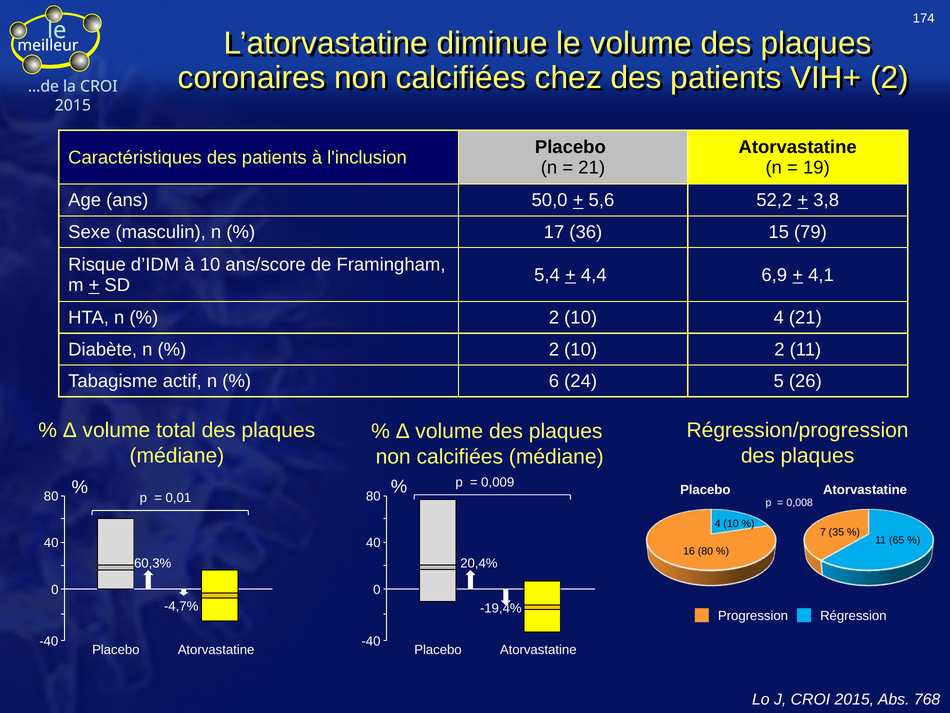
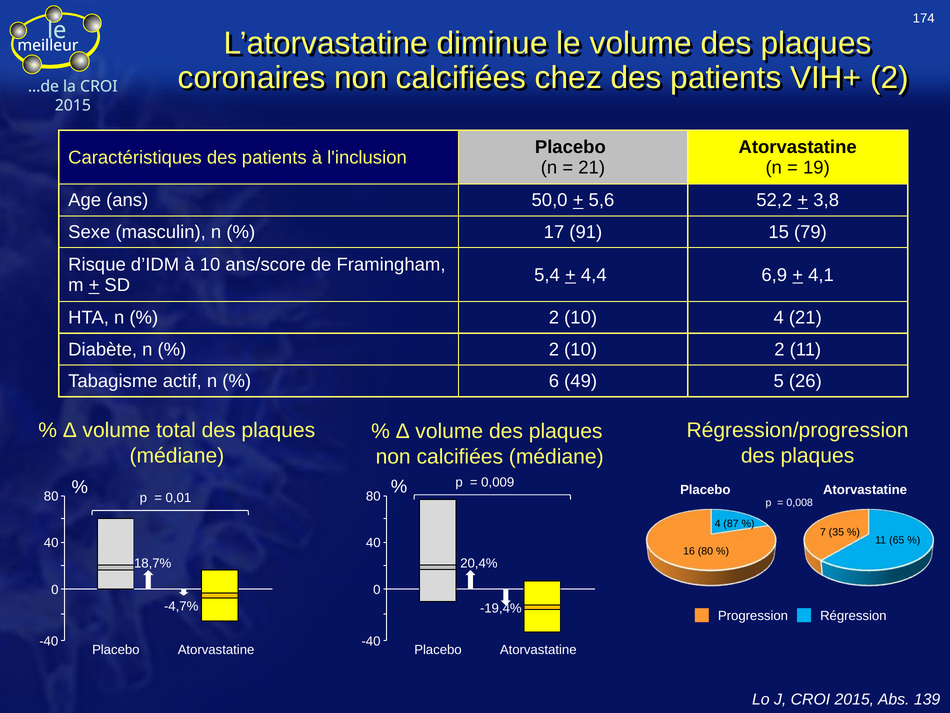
36: 36 -> 91
24: 24 -> 49
4 10: 10 -> 87
60,3%: 60,3% -> 18,7%
768: 768 -> 139
